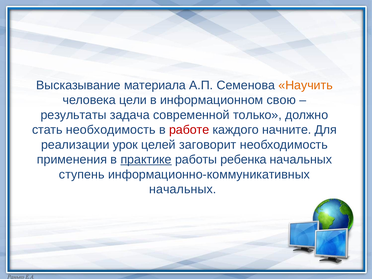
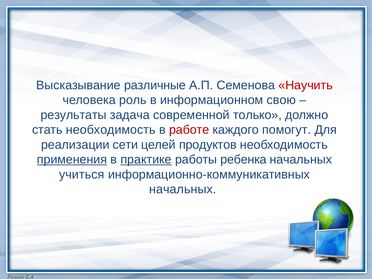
материала: материала -> различные
Научить colour: orange -> red
цели: цели -> роль
начните: начните -> помогут
урок: урок -> сети
заговорит: заговорит -> продуктов
применения underline: none -> present
ступень: ступень -> учиться
